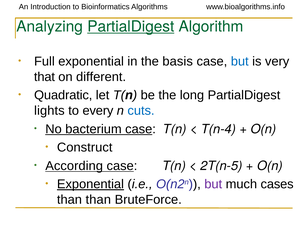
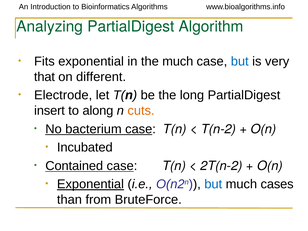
PartialDigest at (131, 27) underline: present -> none
Full: Full -> Fits
the basis: basis -> much
Quadratic: Quadratic -> Electrode
lights: lights -> insert
every: every -> along
cuts colour: blue -> orange
T(n-4: T(n-4 -> T(n-2
Construct: Construct -> Incubated
According: According -> Contained
2T(n-5: 2T(n-5 -> 2T(n-2
but at (213, 184) colour: purple -> blue
than than: than -> from
